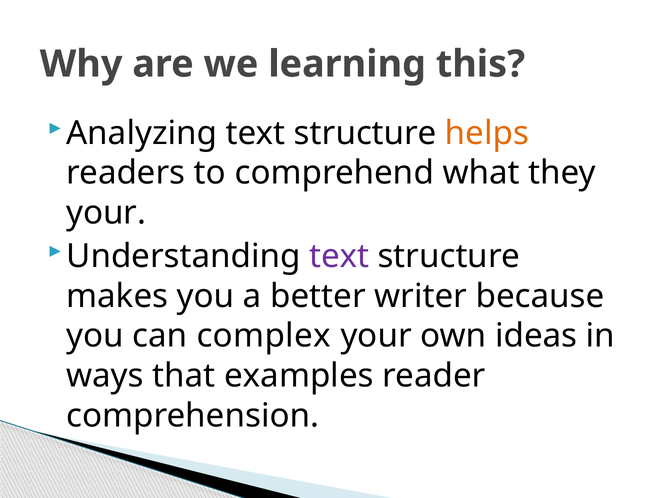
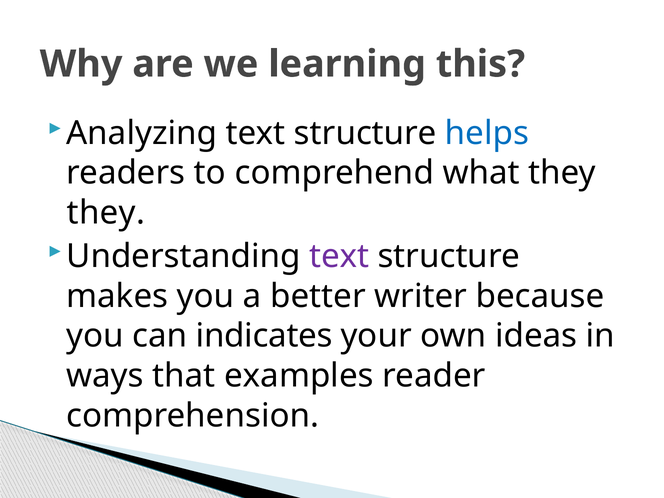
helps colour: orange -> blue
your at (106, 213): your -> they
complex: complex -> indicates
